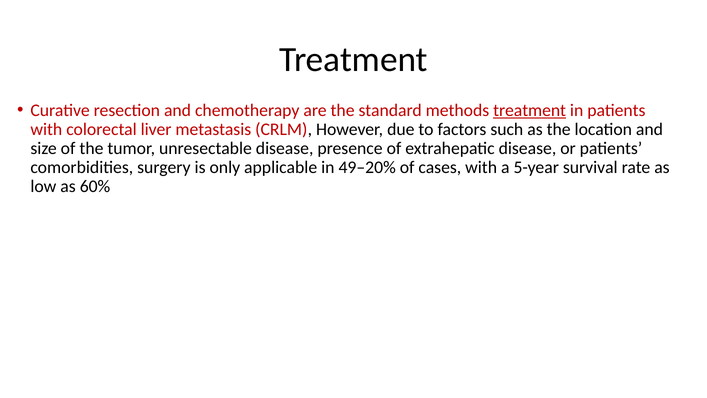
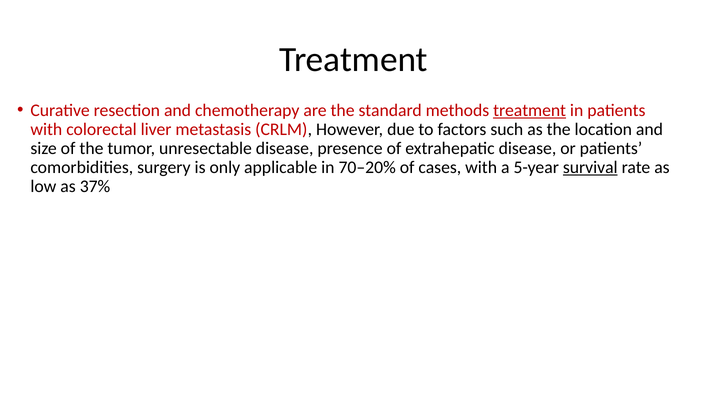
49–20%: 49–20% -> 70–20%
survival underline: none -> present
60%: 60% -> 37%
